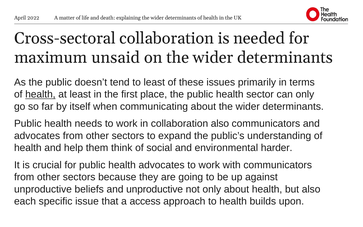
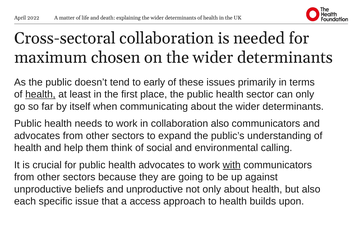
unsaid: unsaid -> chosen
to least: least -> early
harder: harder -> calling
with underline: none -> present
